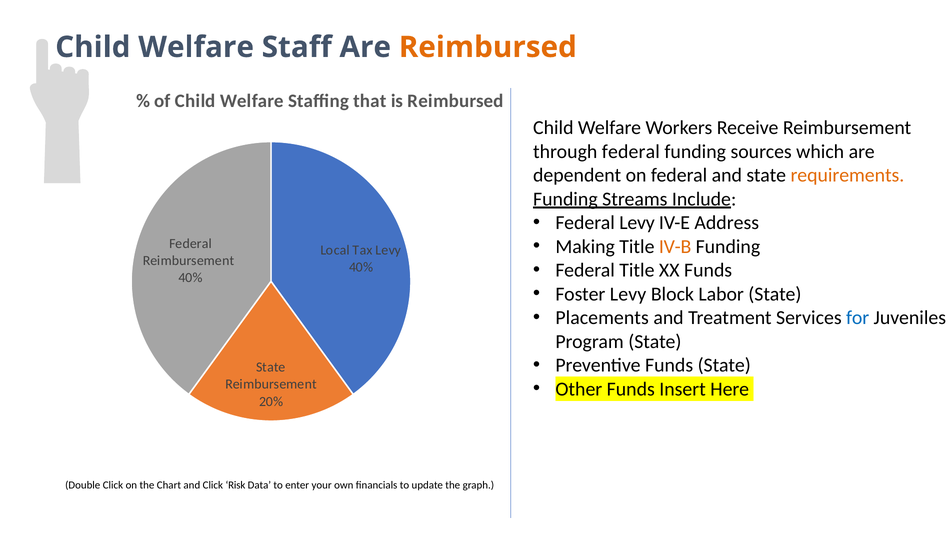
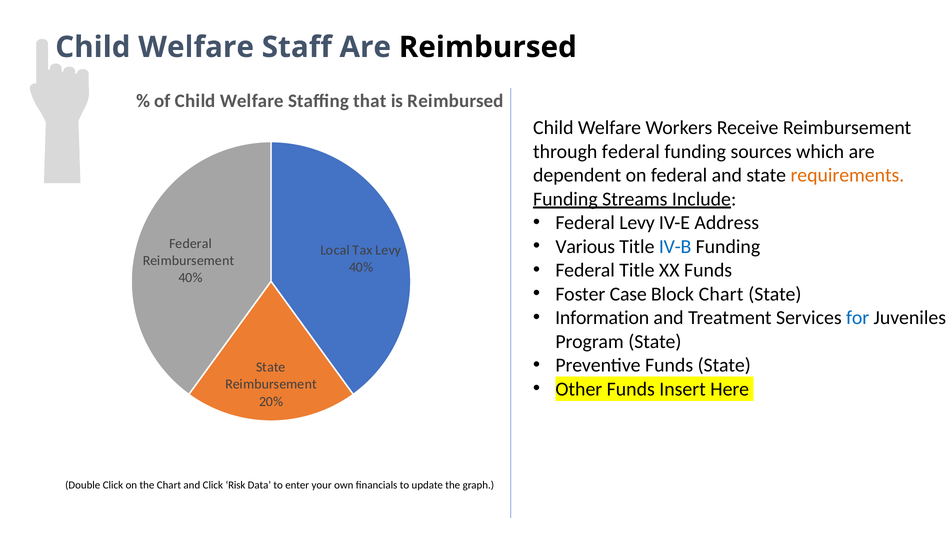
Reimbursed at (488, 47) colour: orange -> black
Making: Making -> Various
IV-B colour: orange -> blue
Foster Levy: Levy -> Case
Block Labor: Labor -> Chart
Placements: Placements -> Information
